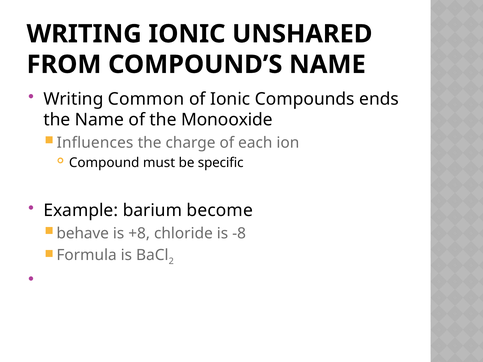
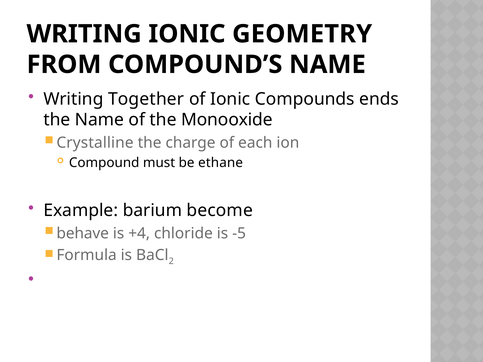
UNSHARED: UNSHARED -> GEOMETRY
Common: Common -> Together
Influences: Influences -> Crystalline
specific: specific -> ethane
+8: +8 -> +4
-8: -8 -> -5
